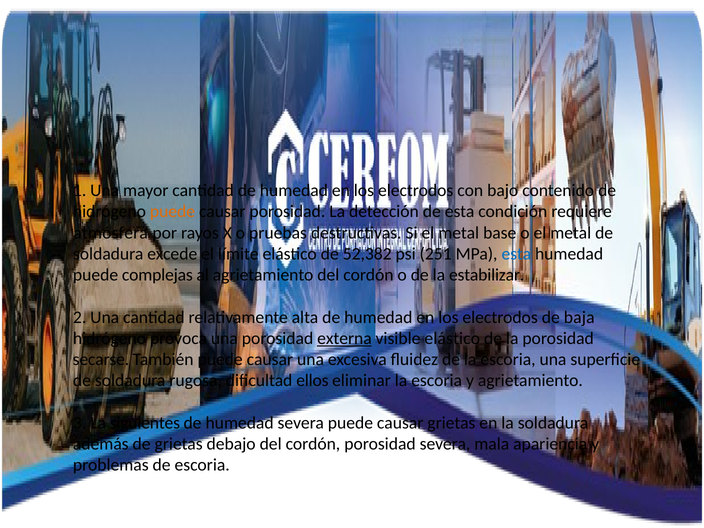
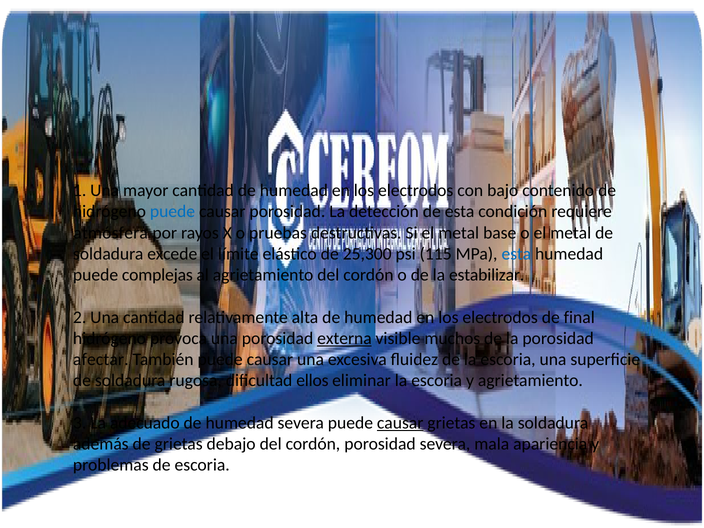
puede at (172, 212) colour: orange -> blue
52,382: 52,382 -> 25,300
251: 251 -> 115
baja: baja -> final
visible elástico: elástico -> muchos
secarse: secarse -> afectar
siguientes: siguientes -> adecuado
causar at (400, 423) underline: none -> present
